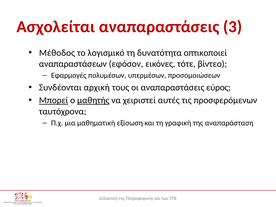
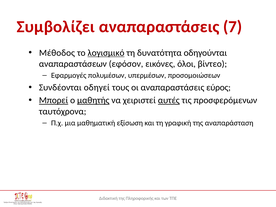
Ασχολείται: Ασχολείται -> Συμβολίζει
3: 3 -> 7
λογισμικό underline: none -> present
οπτικοποιεί: οπτικοποιεί -> οδηγούνται
τότε: τότε -> όλοι
αρχική: αρχική -> οδηγεί
αυτές underline: none -> present
